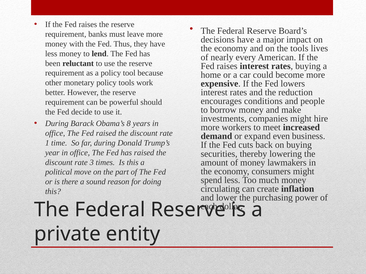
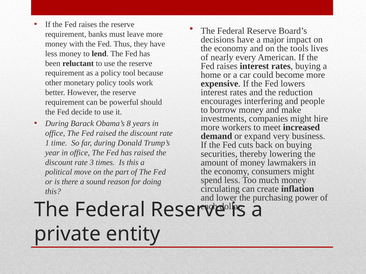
conditions: conditions -> interfering
even: even -> very
